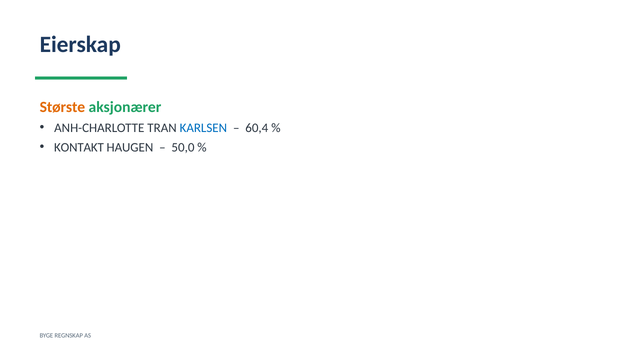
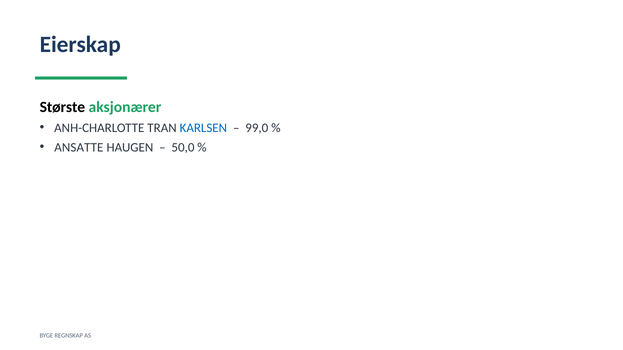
Største colour: orange -> black
60,4: 60,4 -> 99,0
KONTAKT: KONTAKT -> ANSATTE
